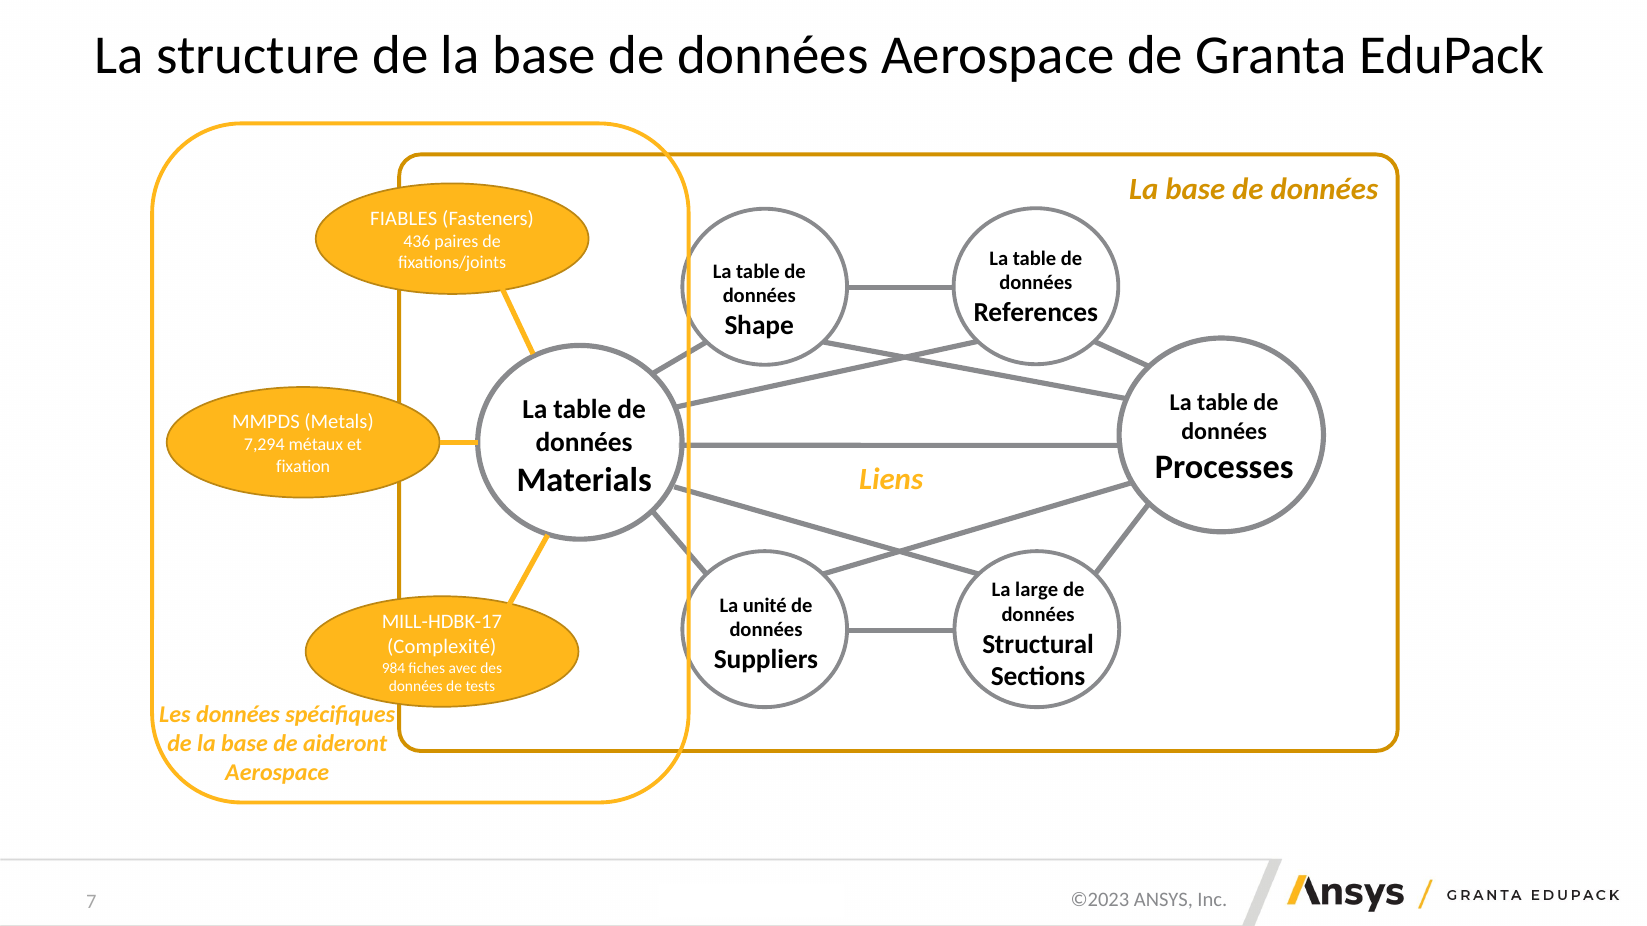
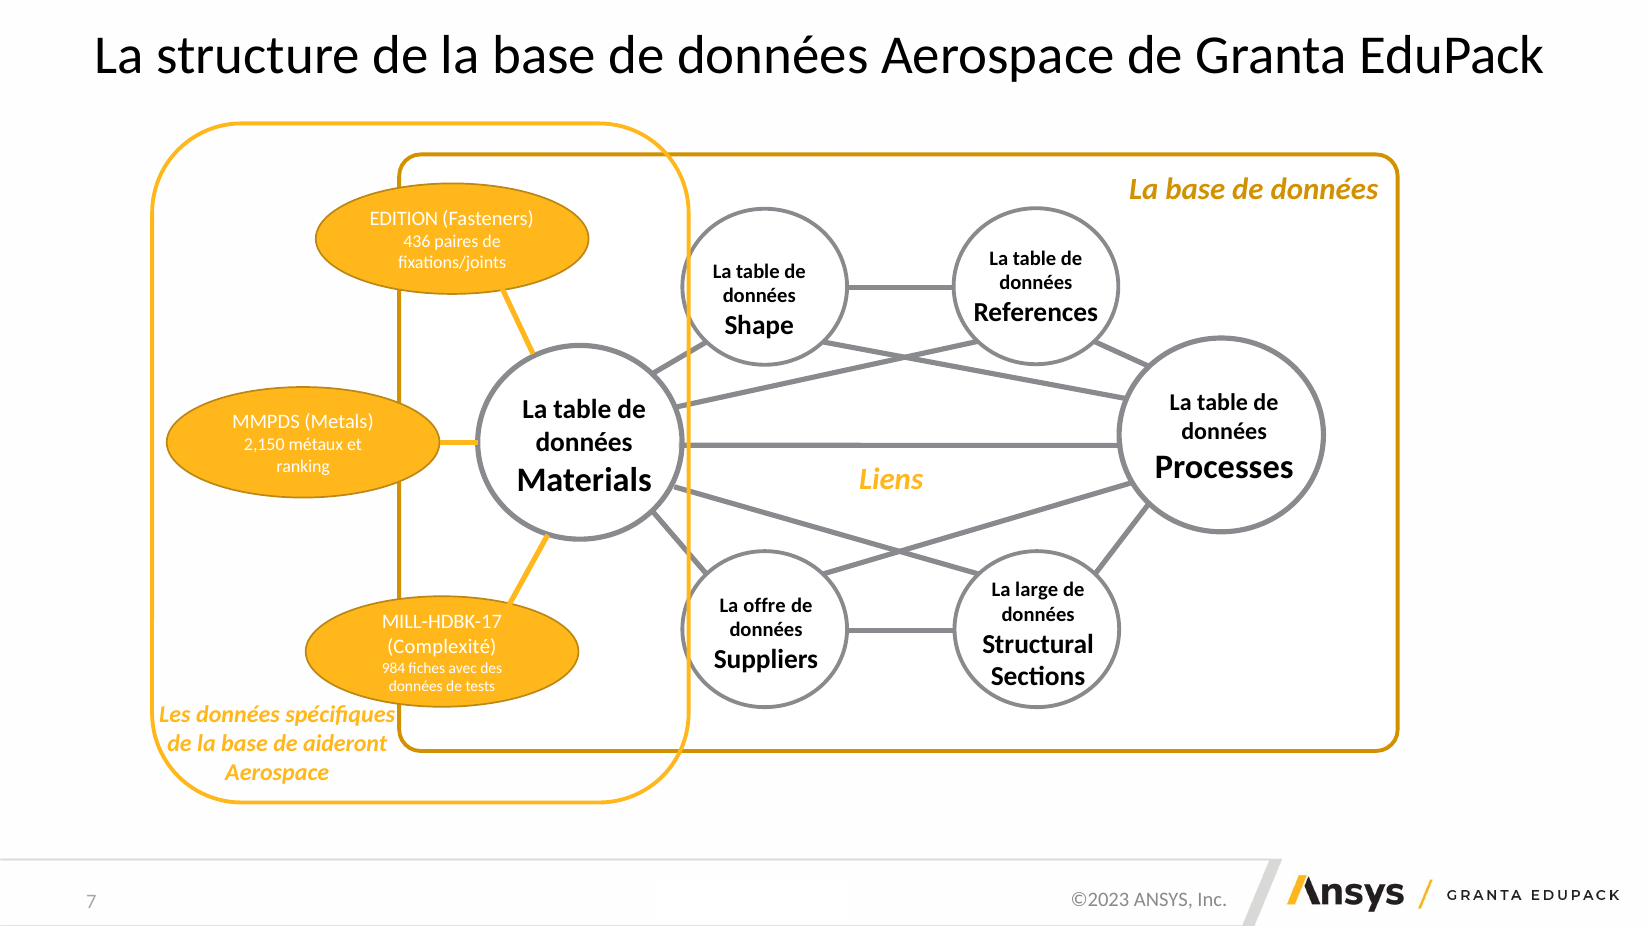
FIABLES: FIABLES -> EDITION
7,294: 7,294 -> 2,150
fixation: fixation -> ranking
unité: unité -> offre
